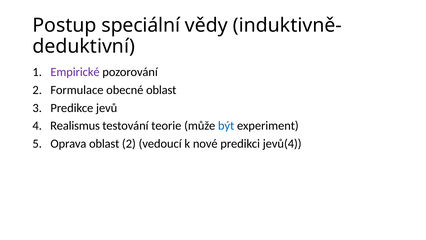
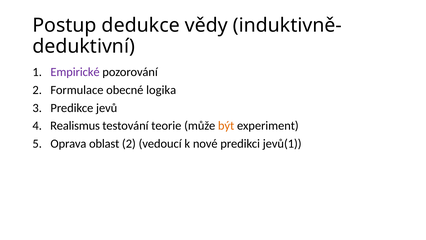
speciální: speciální -> dedukce
obecné oblast: oblast -> logika
být colour: blue -> orange
jevů(4: jevů(4 -> jevů(1
